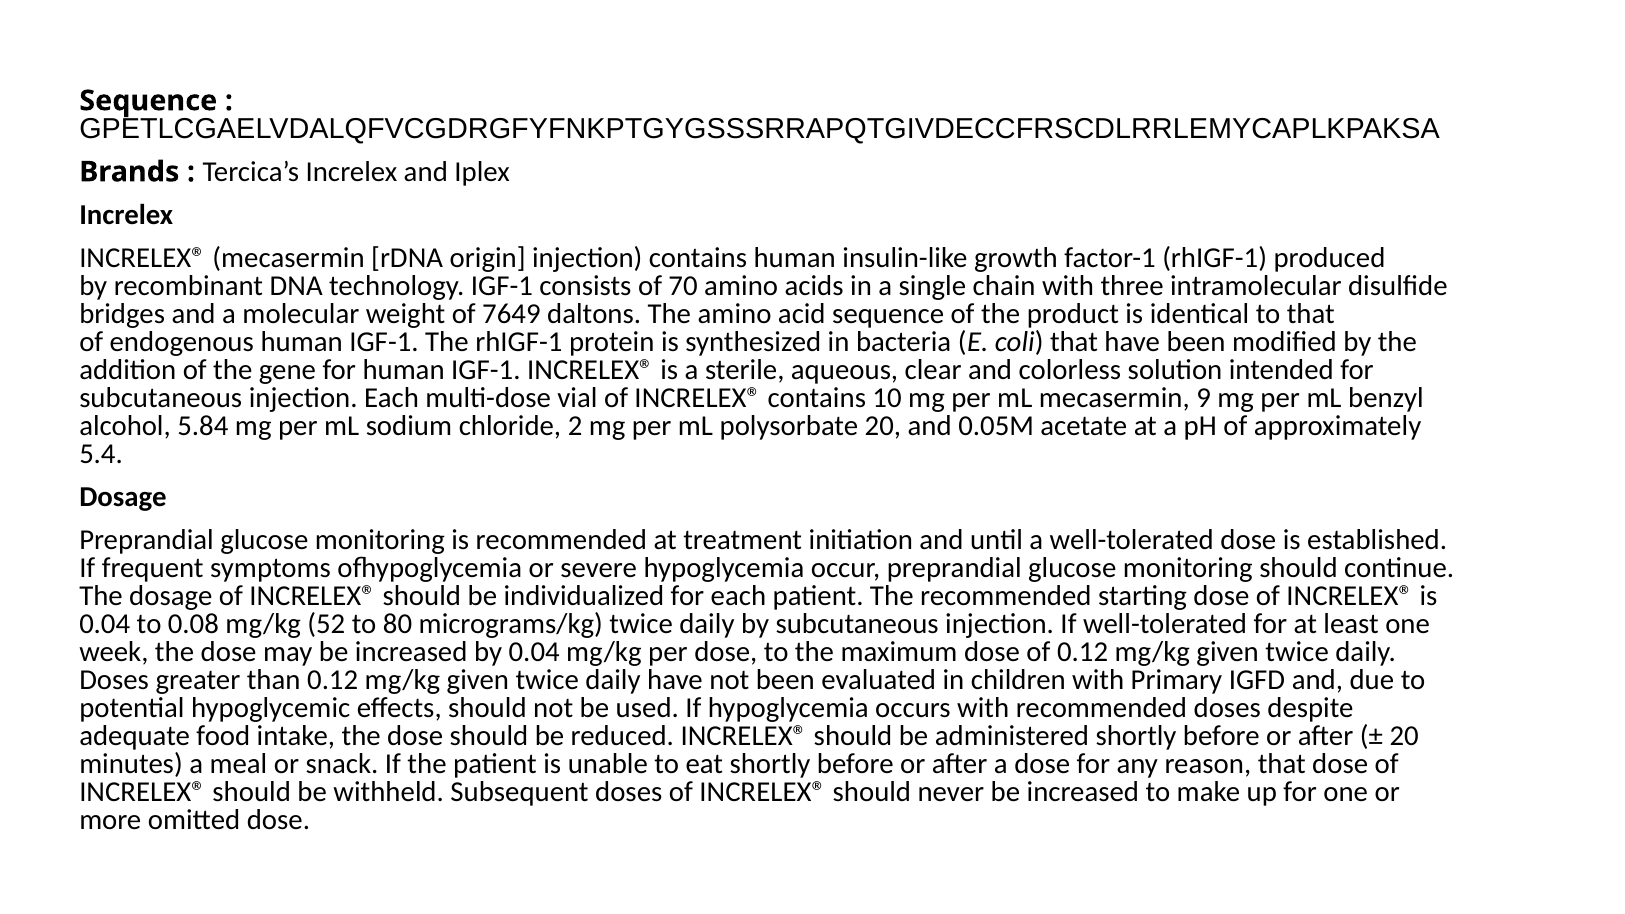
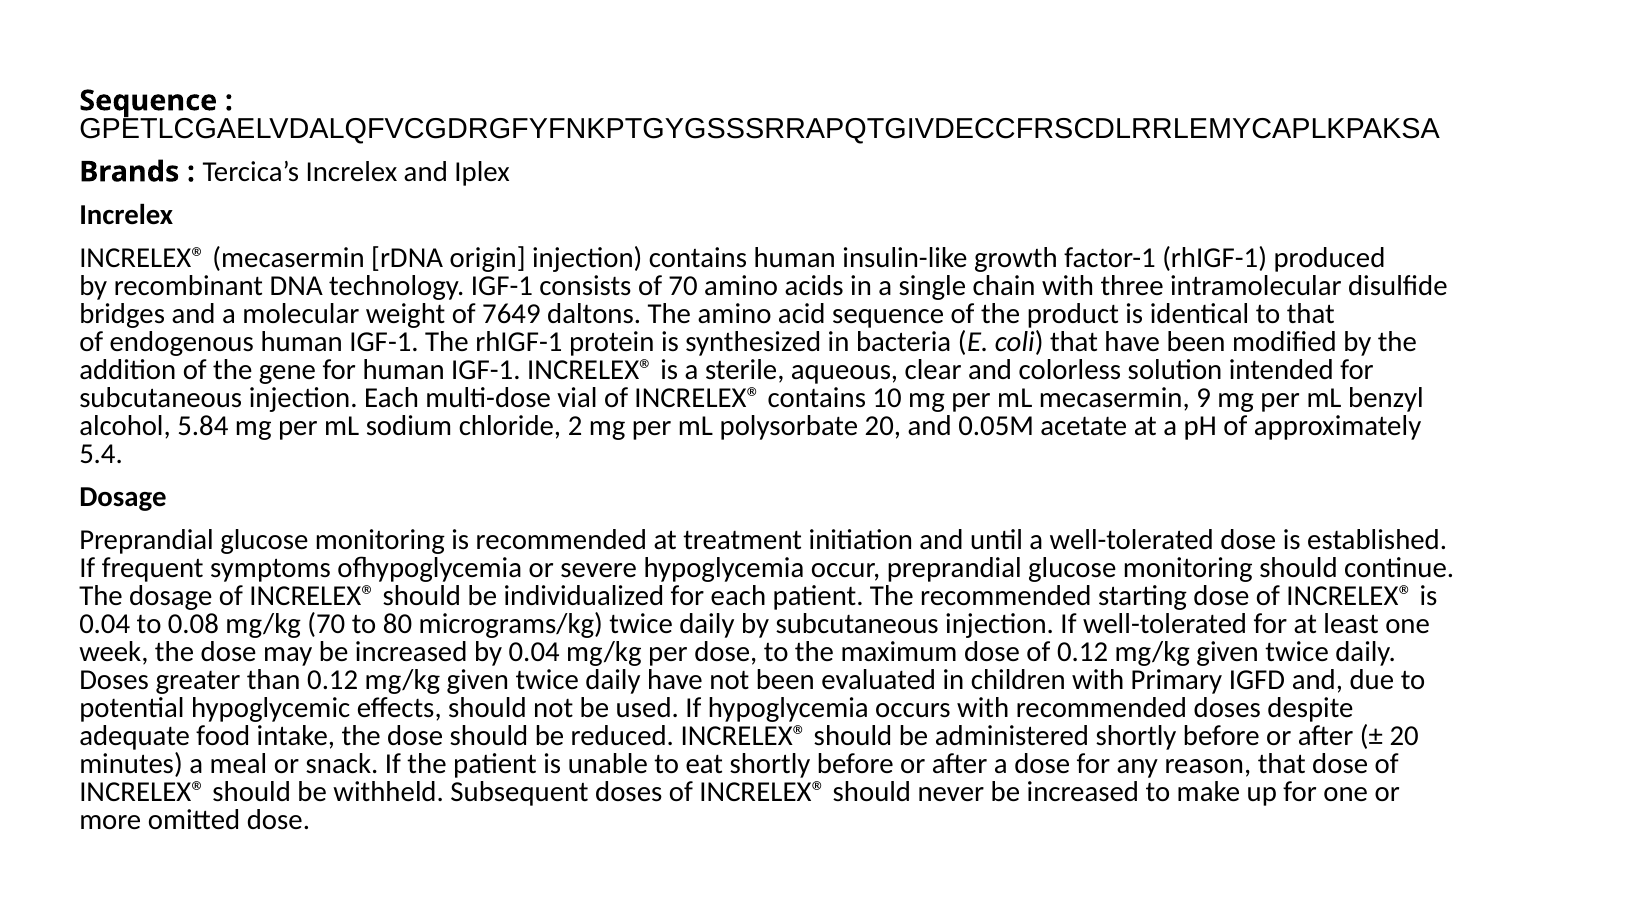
mg/kg 52: 52 -> 70
